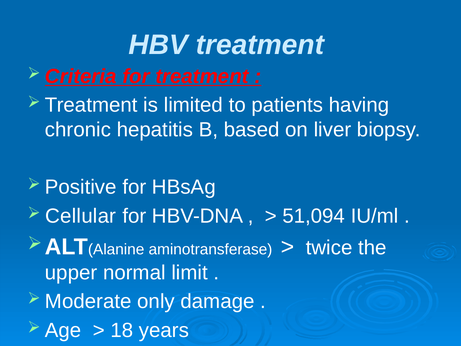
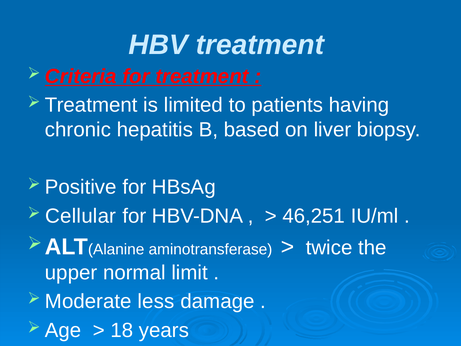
51,094: 51,094 -> 46,251
only: only -> less
